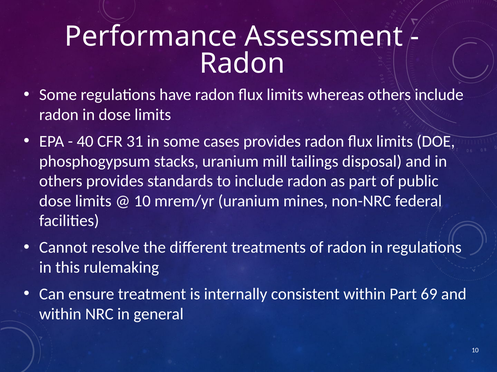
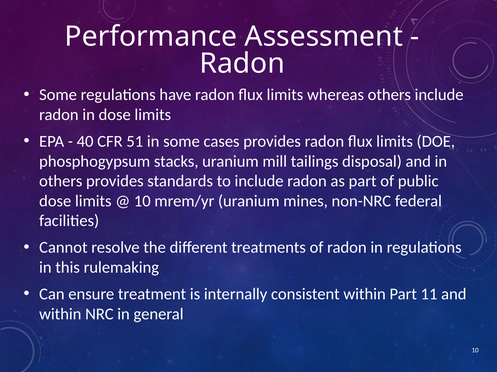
31: 31 -> 51
69: 69 -> 11
